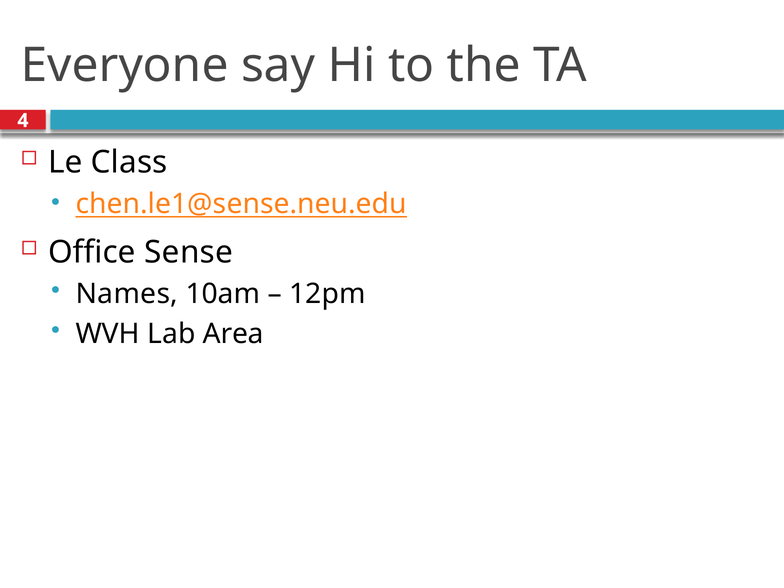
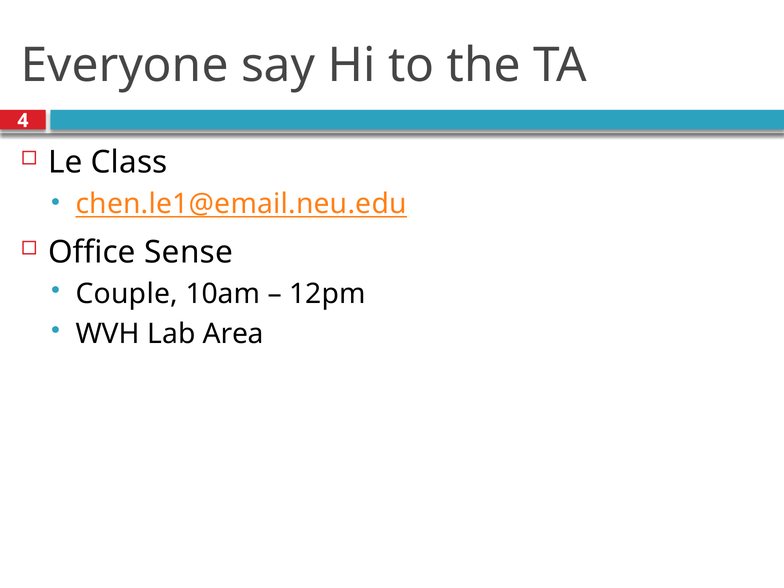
chen.le1@sense.neu.edu: chen.le1@sense.neu.edu -> chen.le1@email.neu.edu
Names: Names -> Couple
